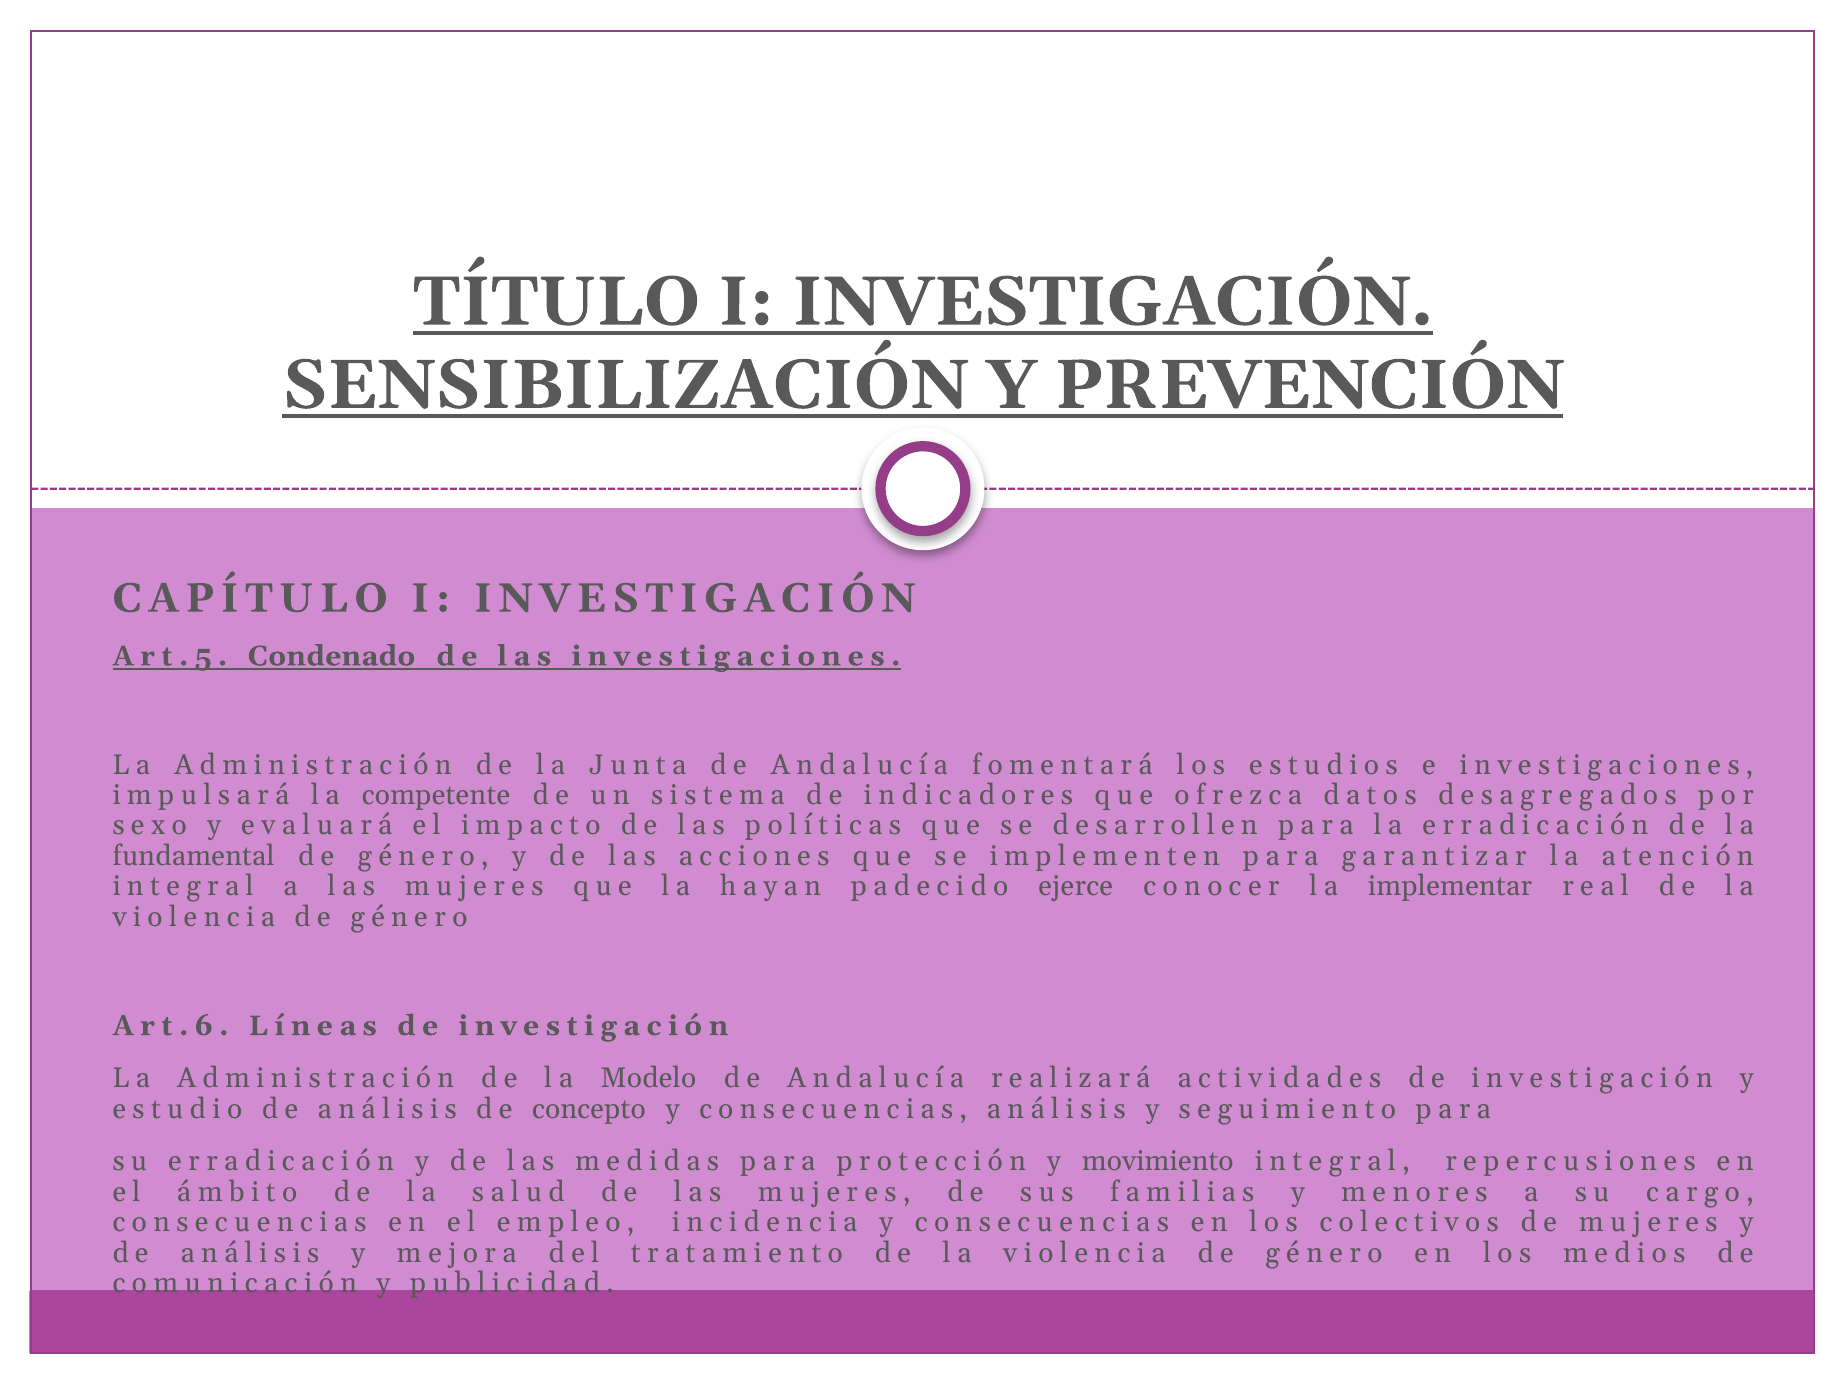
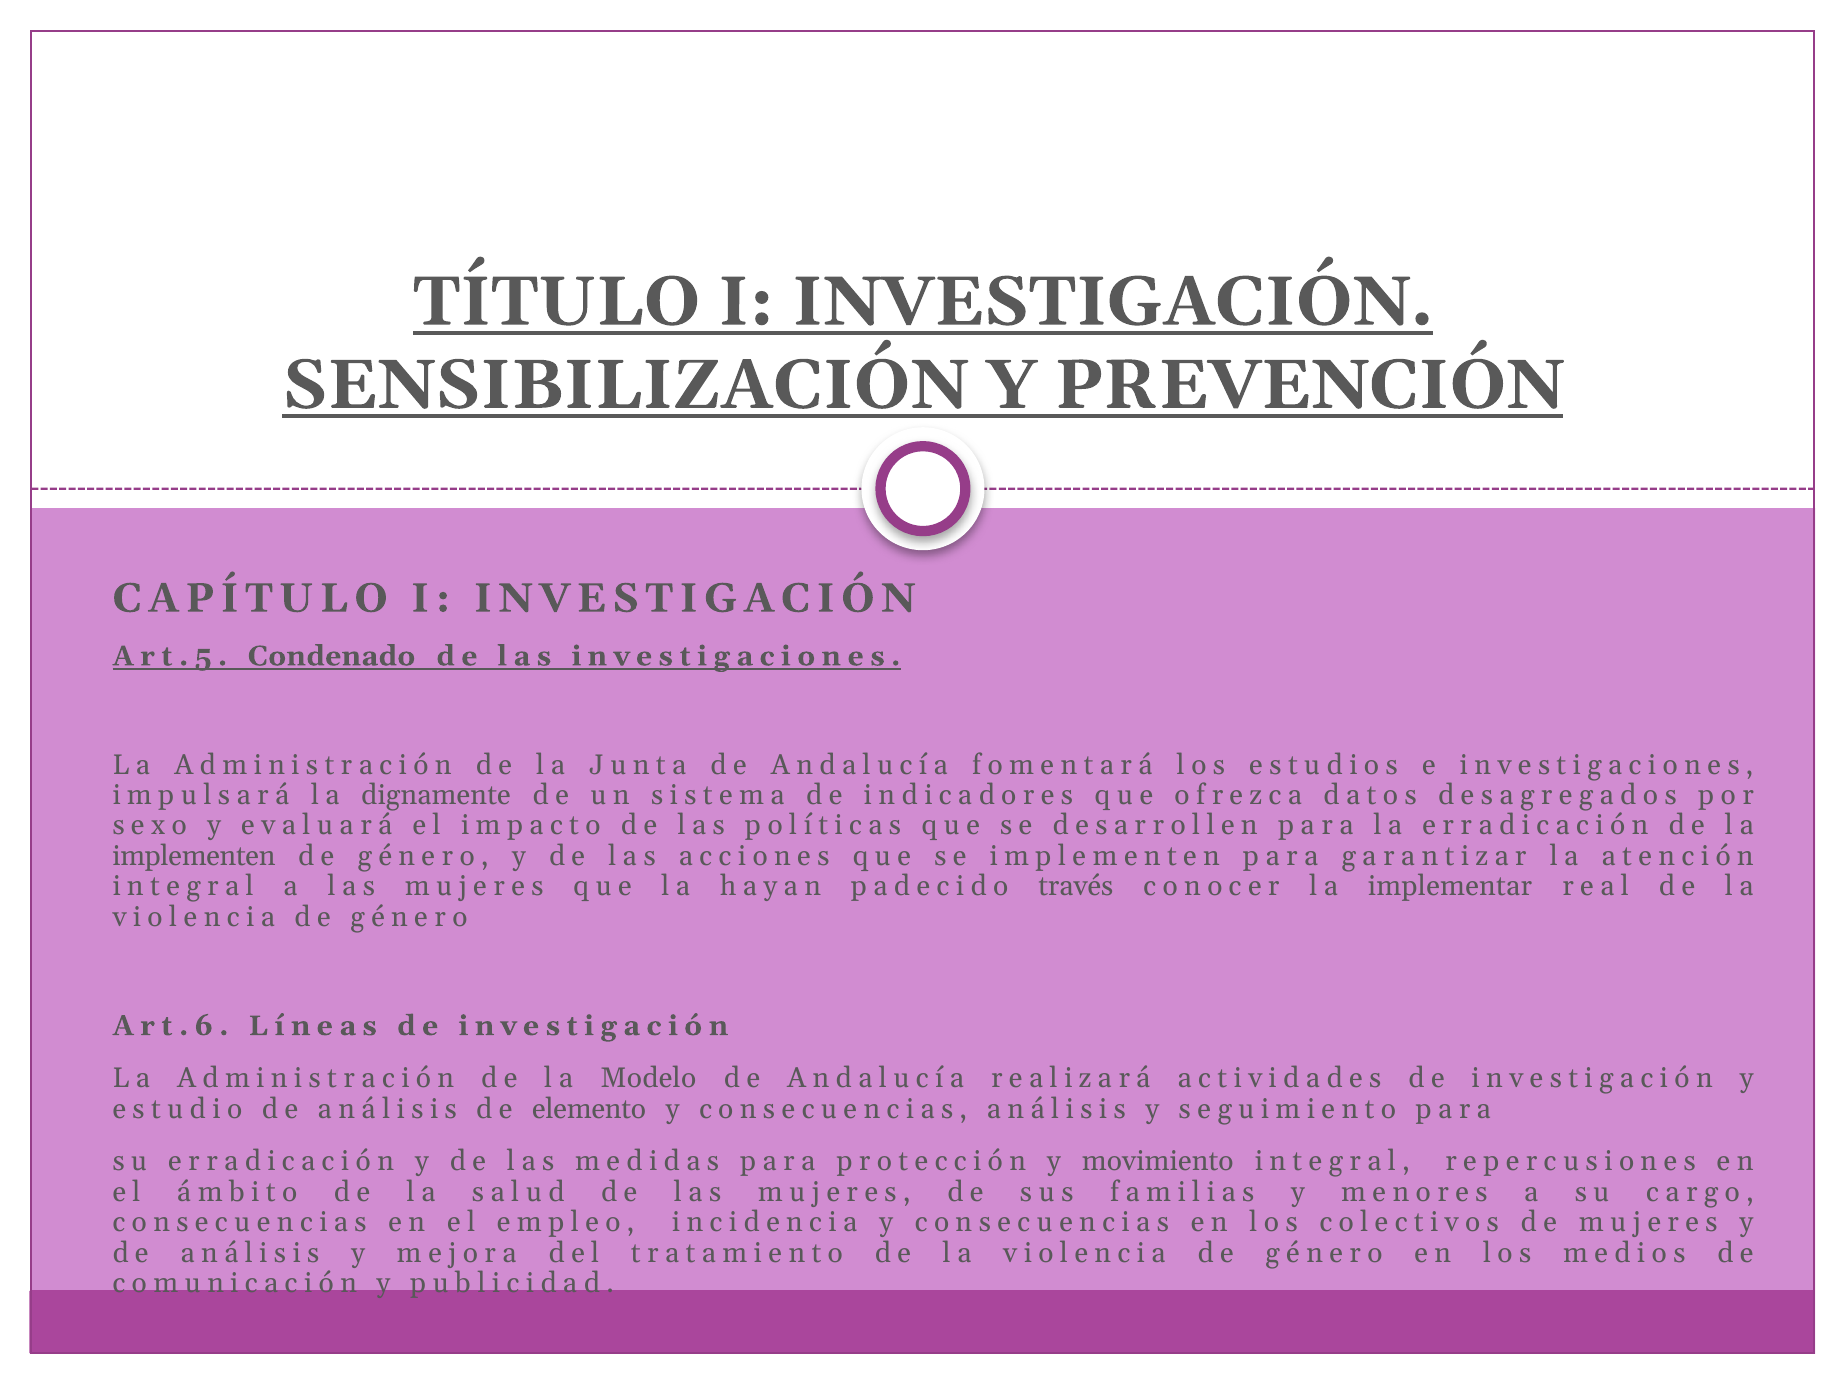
competente: competente -> dignamente
fundamental at (194, 856): fundamental -> implementen
ejerce: ejerce -> través
concepto: concepto -> elemento
